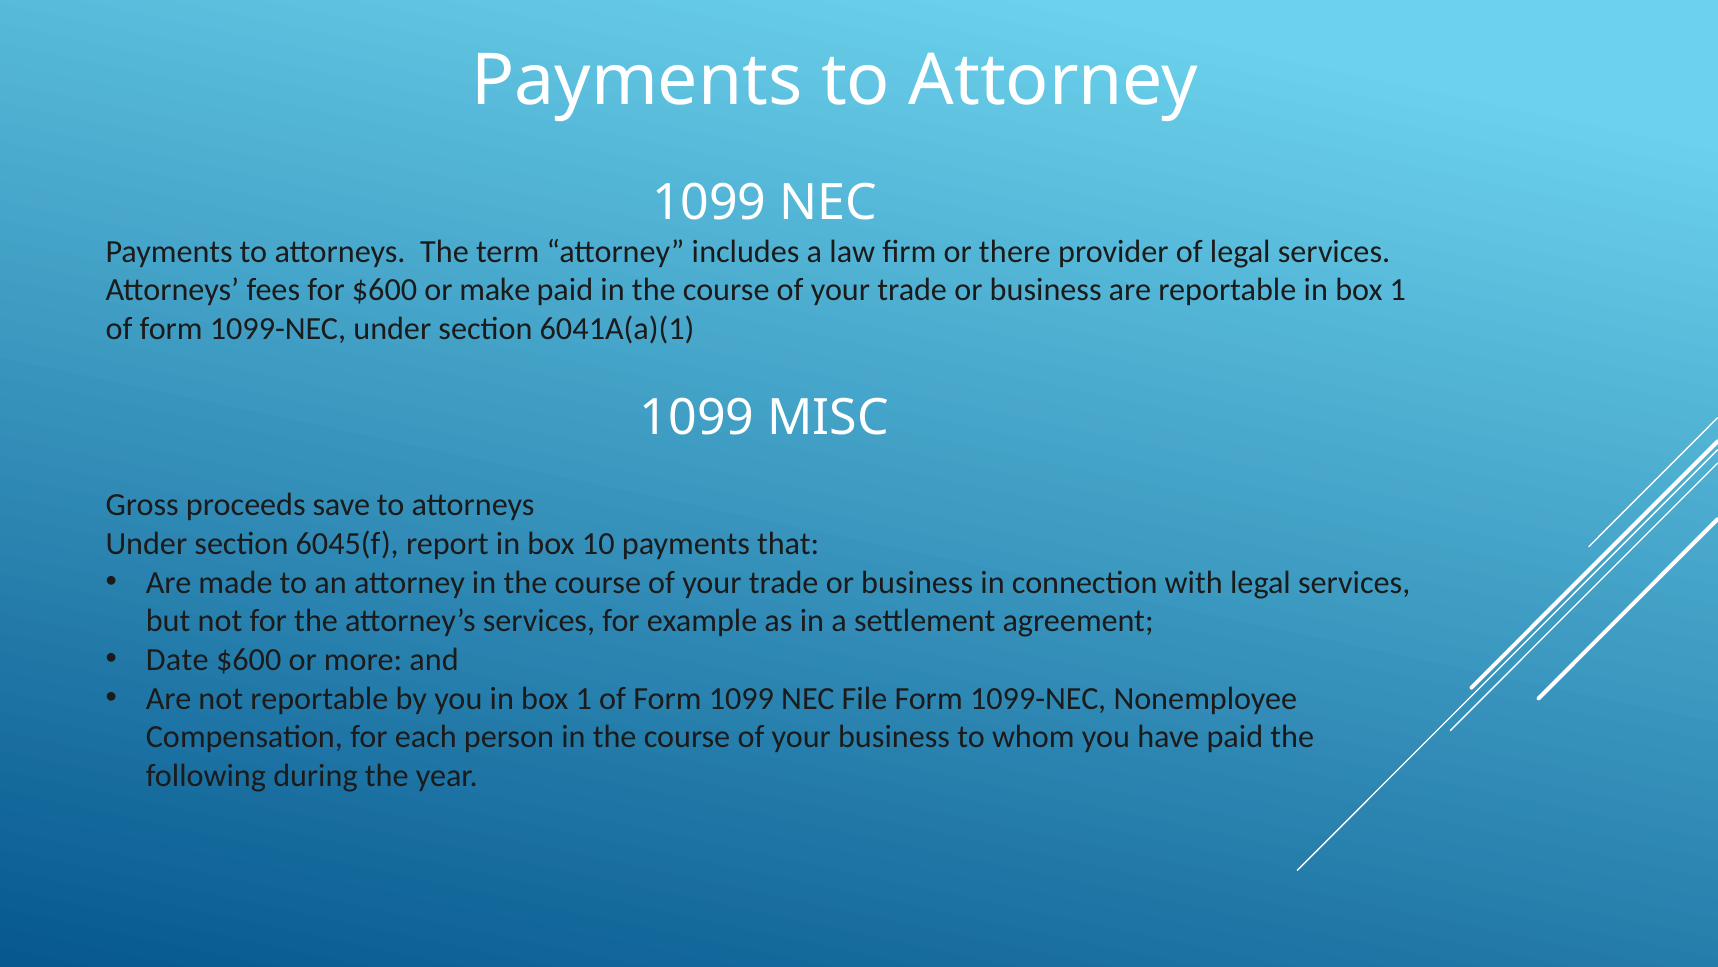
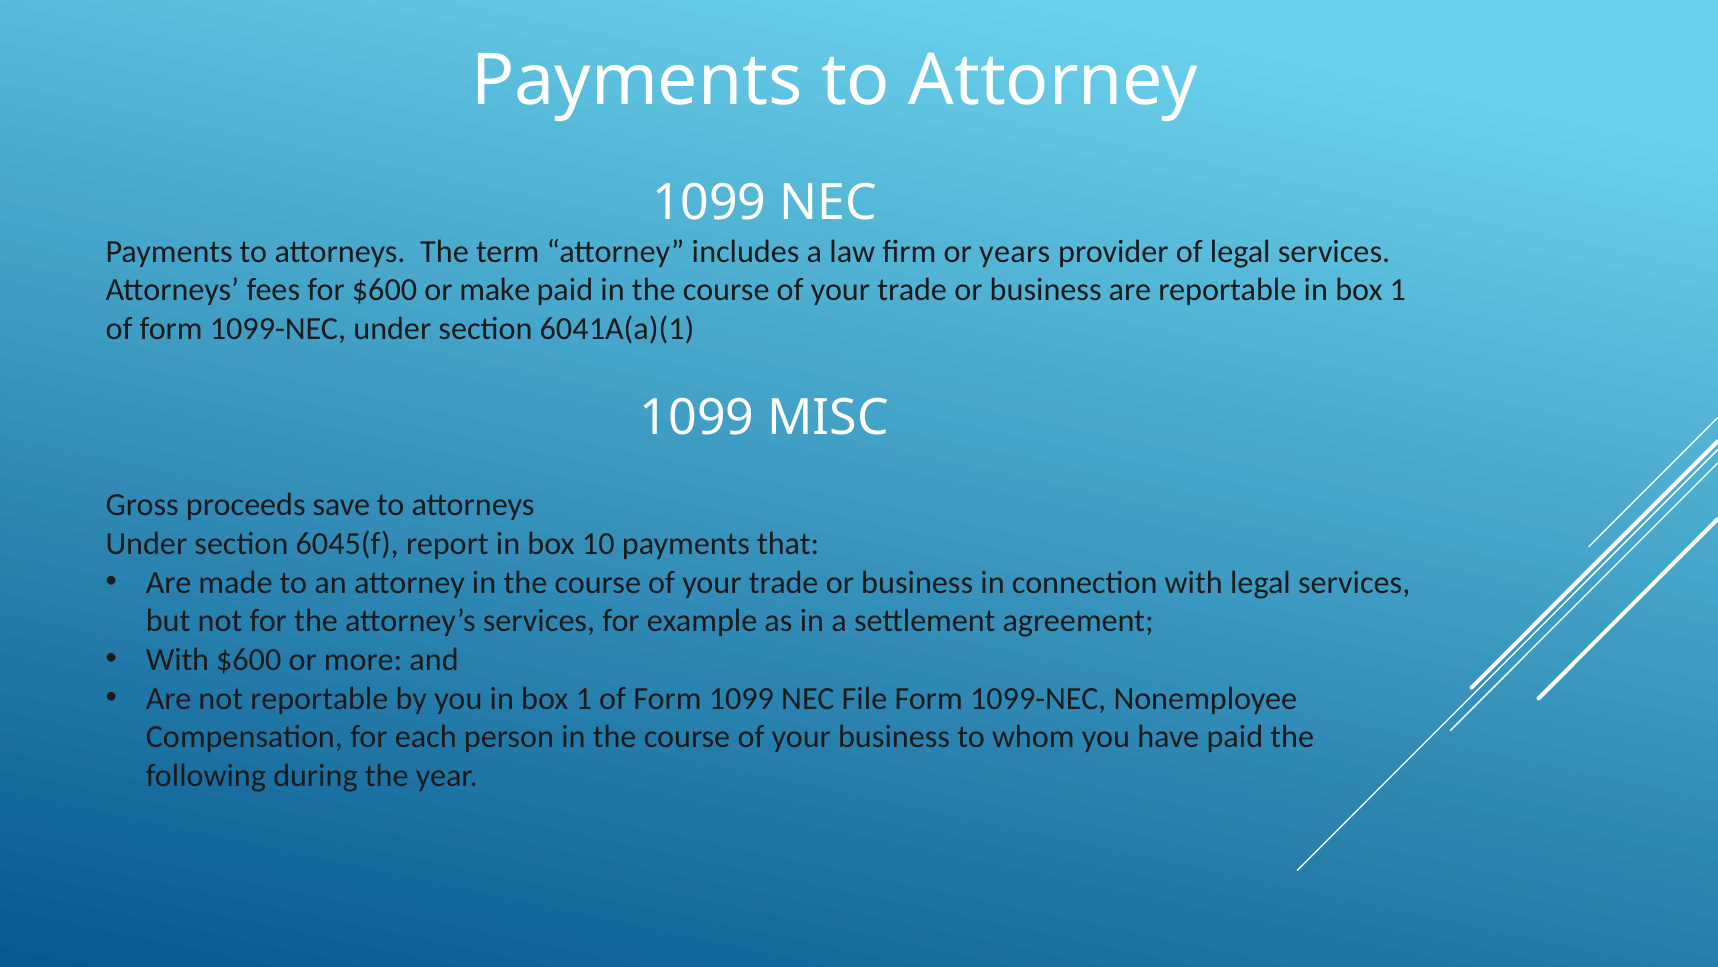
there: there -> years
Date at (177, 659): Date -> With
